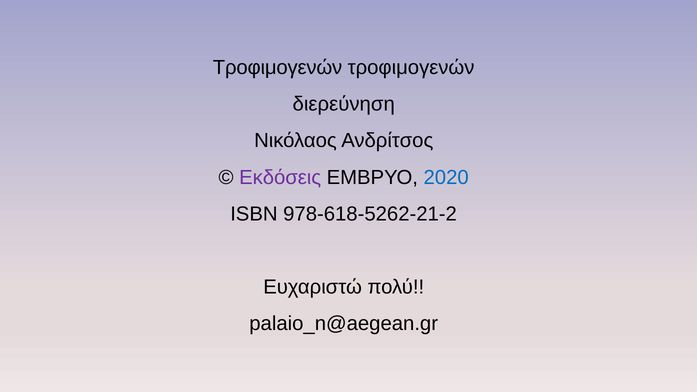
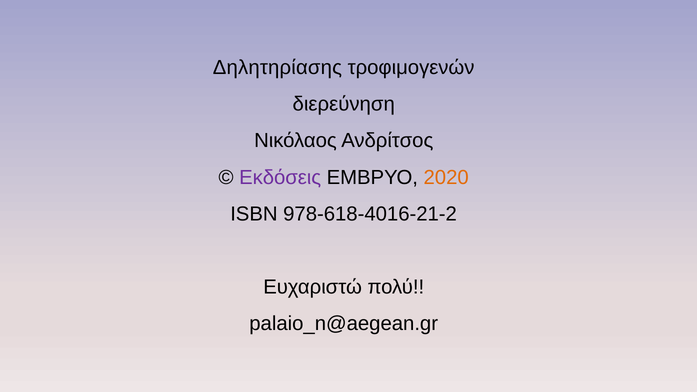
Τροφιμογενών at (278, 68): Τροφιμογενών -> Δηλητηρίασης
2020 colour: blue -> orange
978-618-5262-21-2: 978-618-5262-21-2 -> 978-618-4016-21-2
